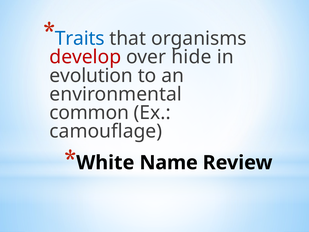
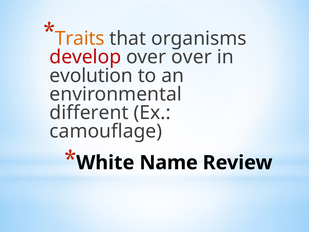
Traits colour: blue -> orange
over hide: hide -> over
common: common -> different
